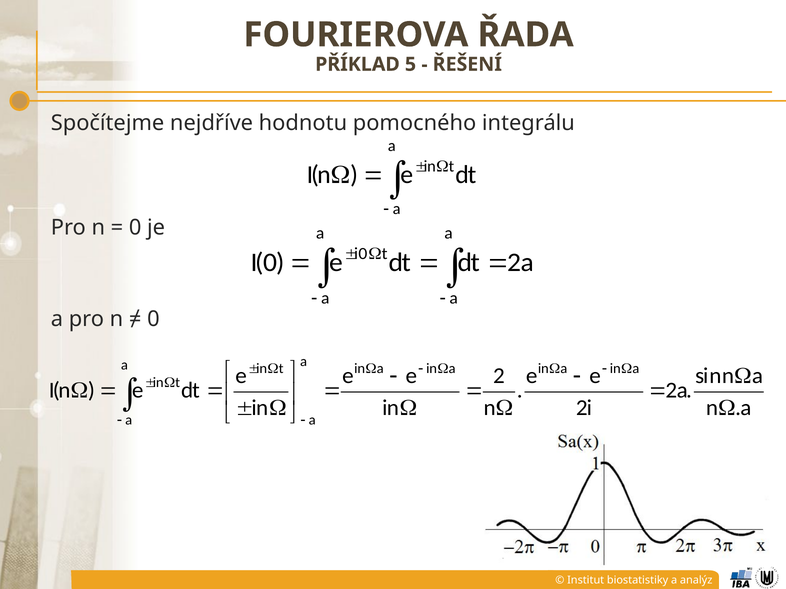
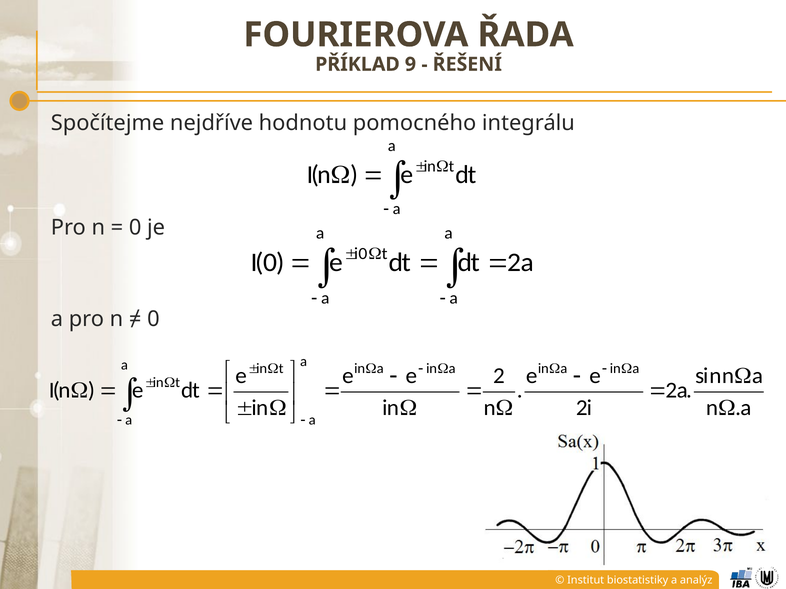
5: 5 -> 9
